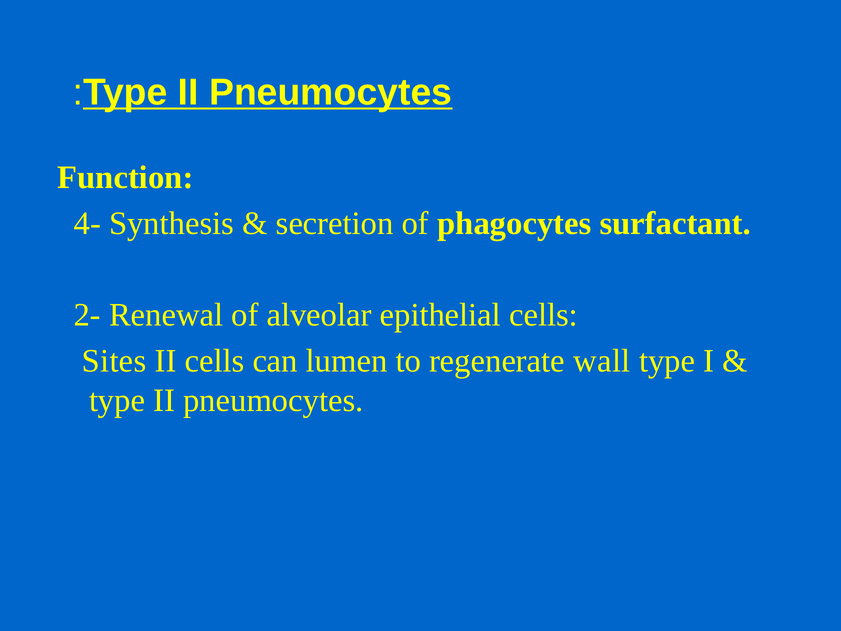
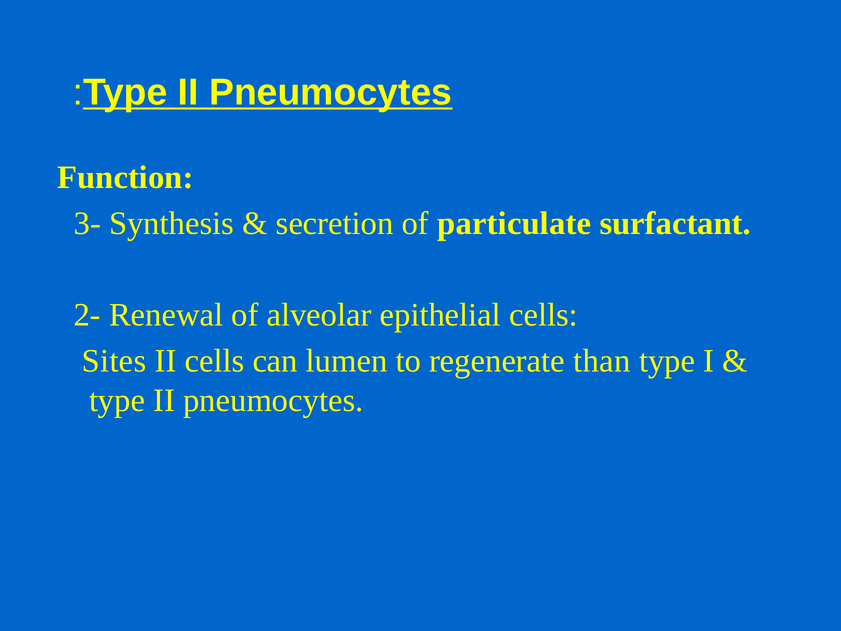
4-: 4- -> 3-
phagocytes: phagocytes -> particulate
wall: wall -> than
